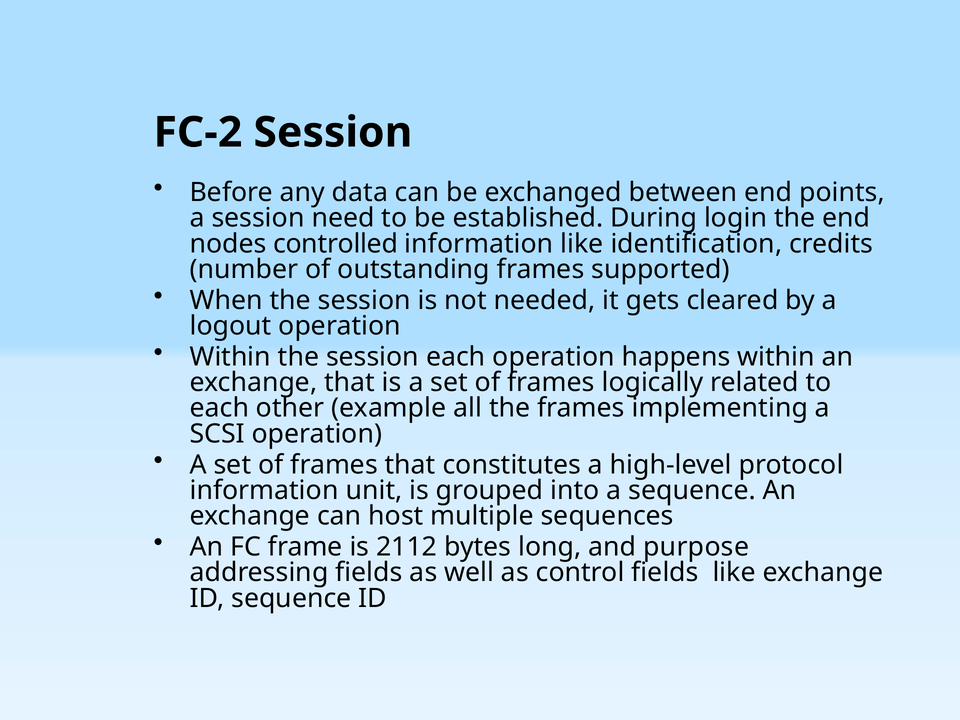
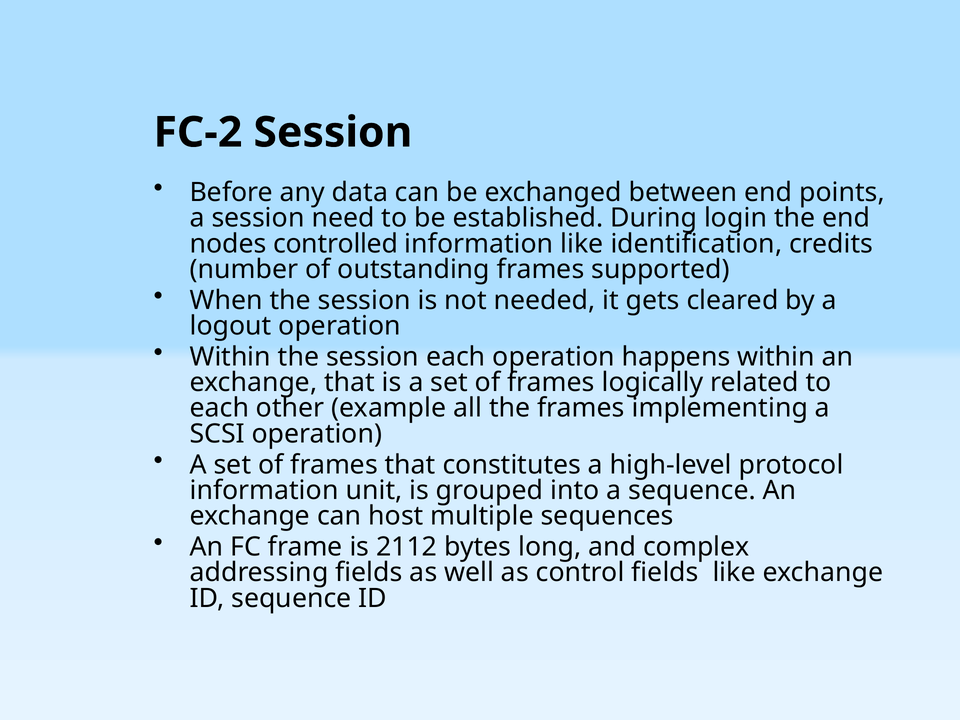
purpose: purpose -> complex
